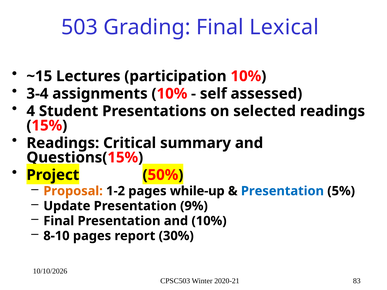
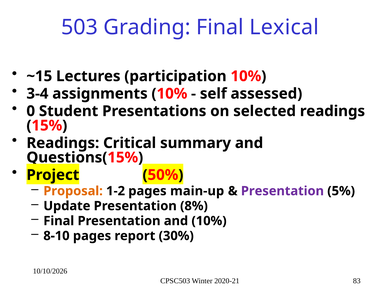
4: 4 -> 0
while-up: while-up -> main-up
Presentation at (282, 191) colour: blue -> purple
9%: 9% -> 8%
